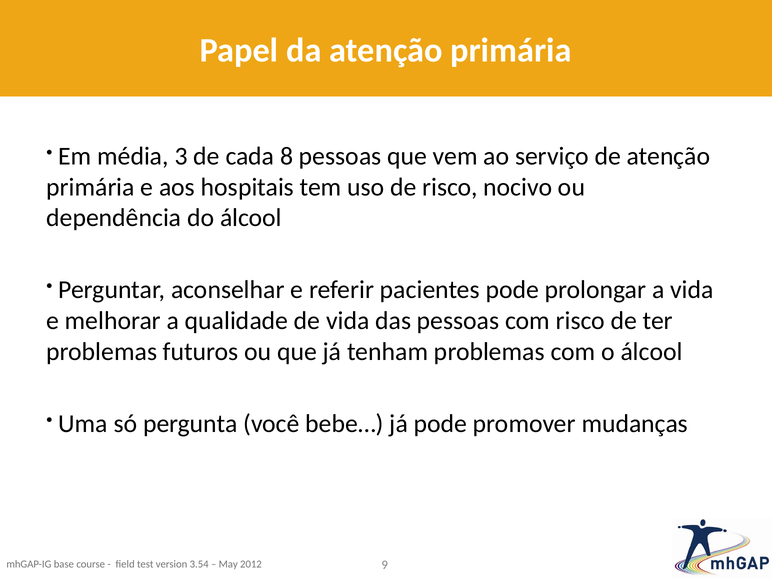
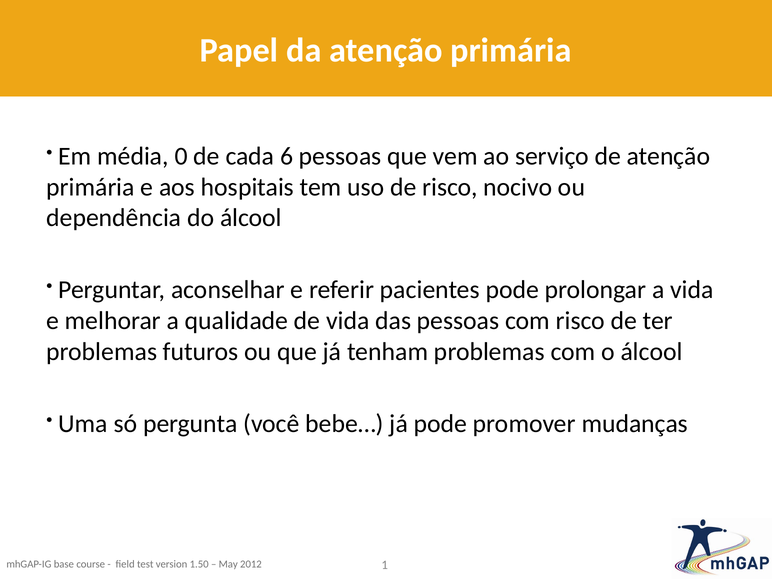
3: 3 -> 0
8: 8 -> 6
3.54: 3.54 -> 1.50
9: 9 -> 1
